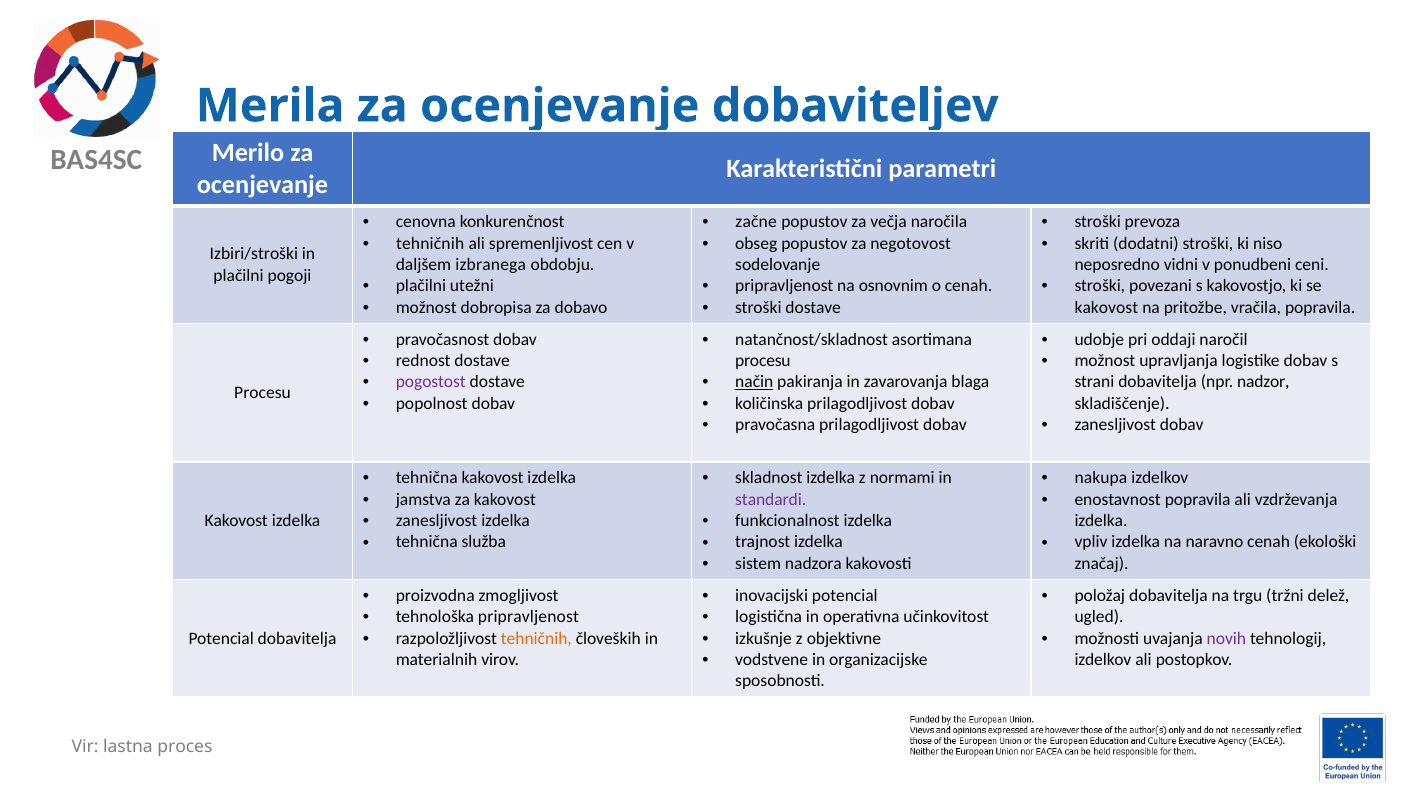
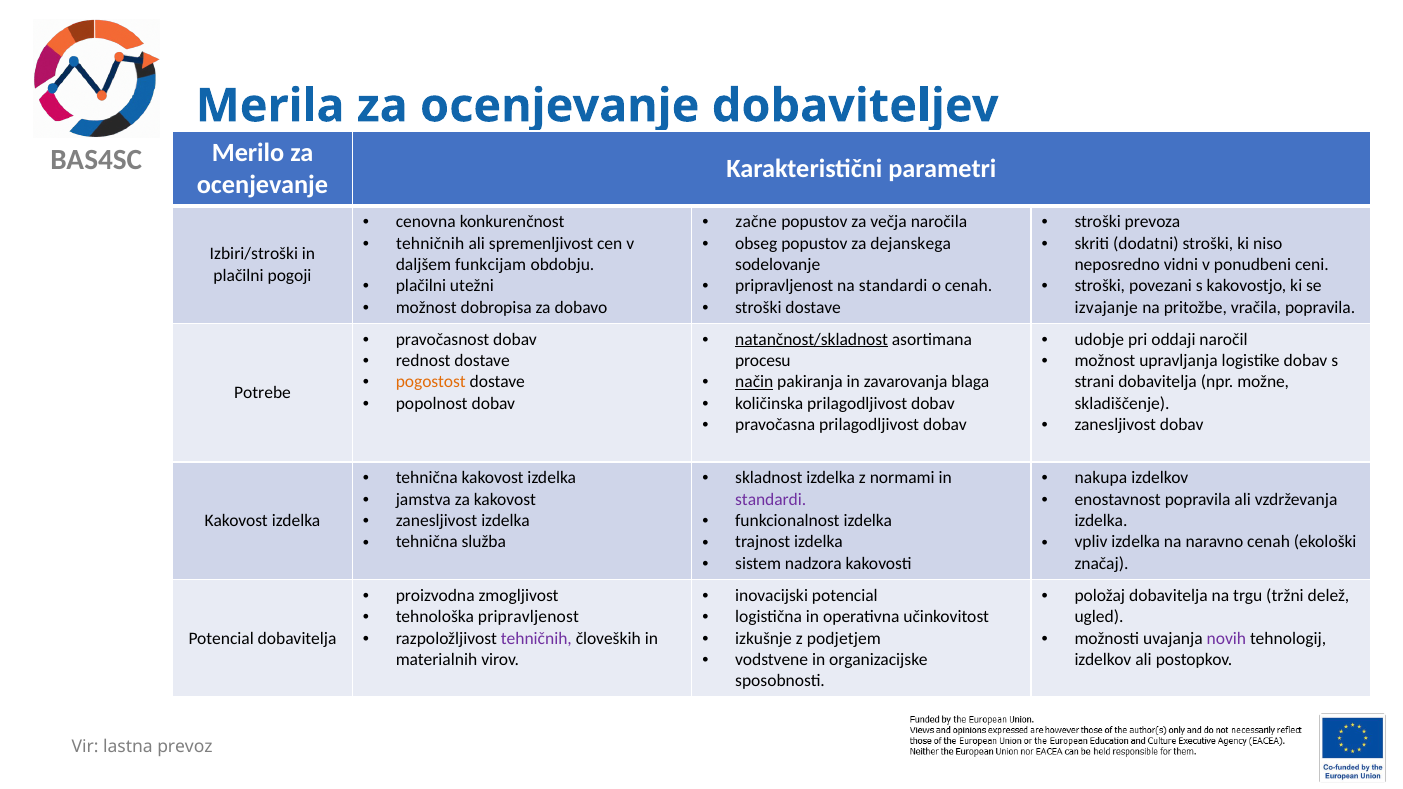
negotovost: negotovost -> dejanskega
izbranega: izbranega -> funkcijam
na osnovnim: osnovnim -> standardi
kakovost at (1106, 307): kakovost -> izvajanje
natančnost/skladnost underline: none -> present
pogostost colour: purple -> orange
nadzor: nadzor -> možne
Procesu at (263, 393): Procesu -> Potrebe
tehničnih at (536, 638) colour: orange -> purple
objektivne: objektivne -> podjetjem
proces: proces -> prevoz
